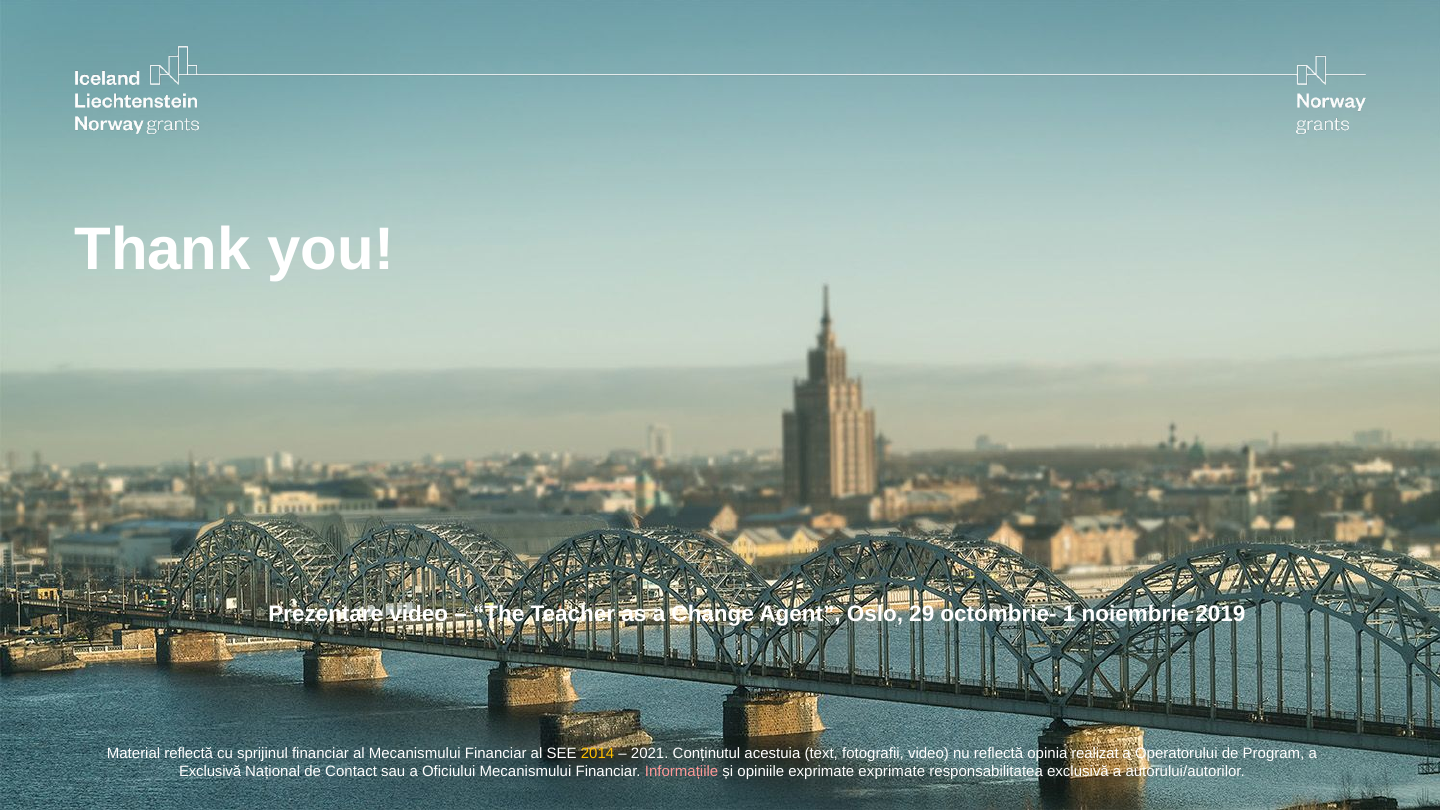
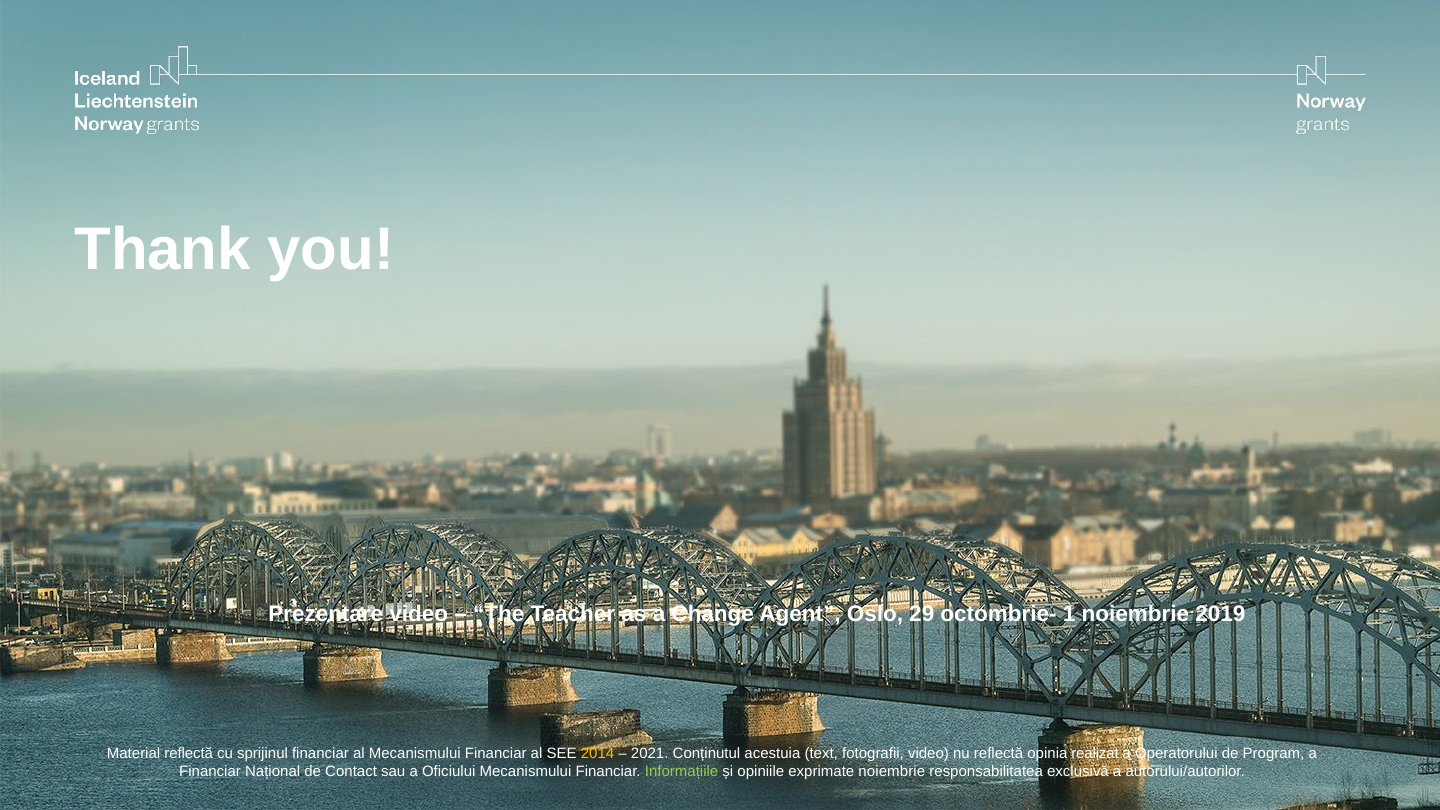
Exclusivă at (210, 771): Exclusivă -> Financiar
Informațiile colour: pink -> light green
exprimate exprimate: exprimate -> noiembrie
